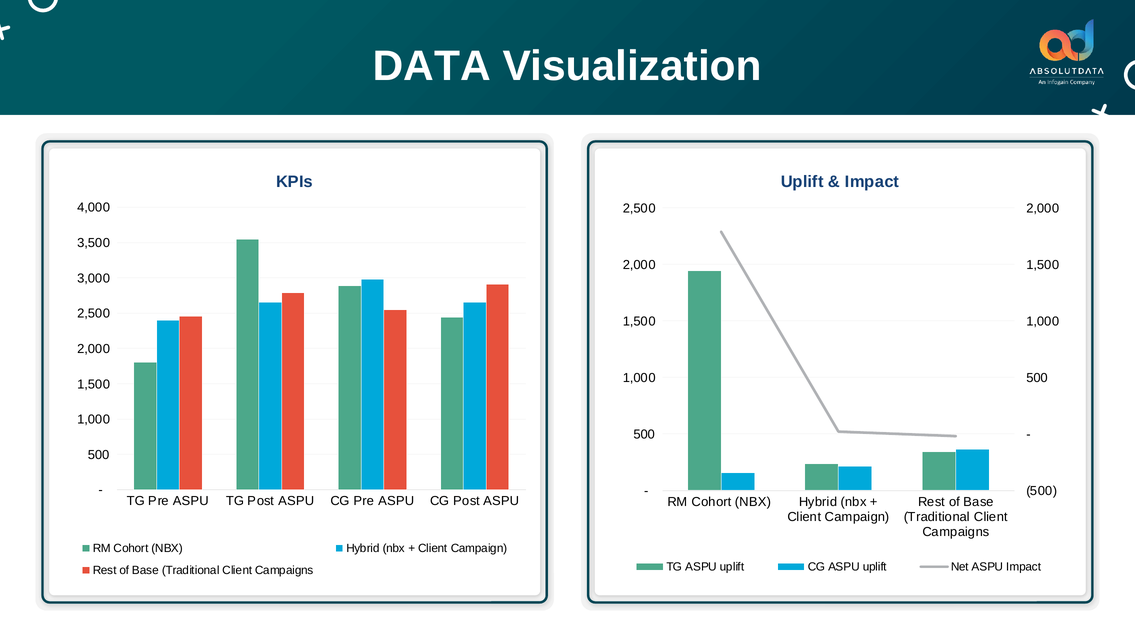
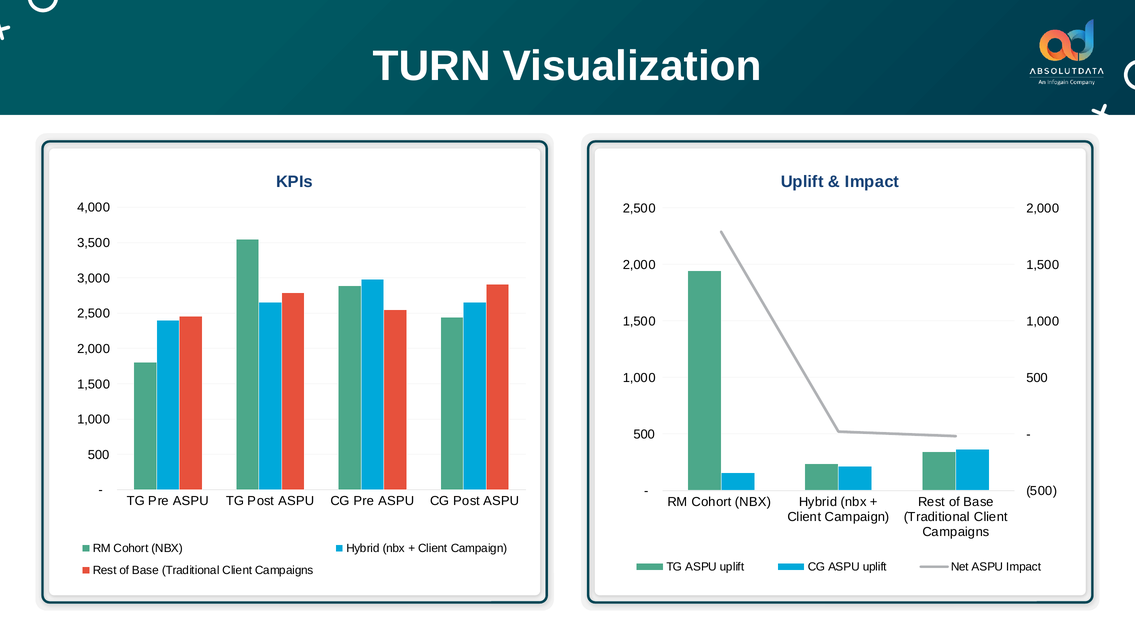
DATA: DATA -> TURN
